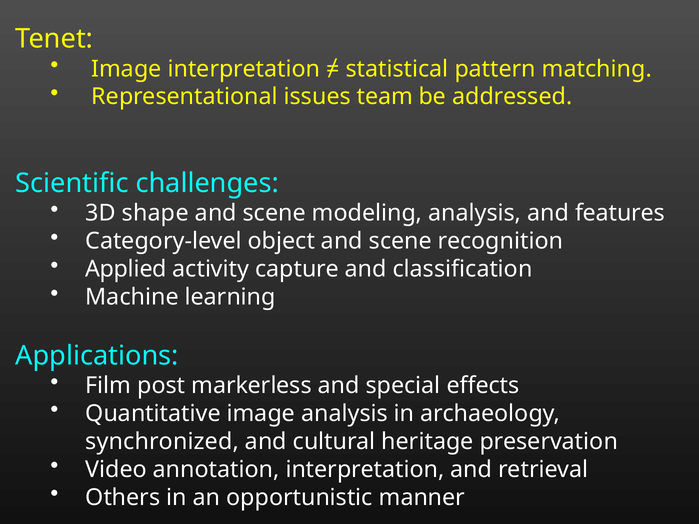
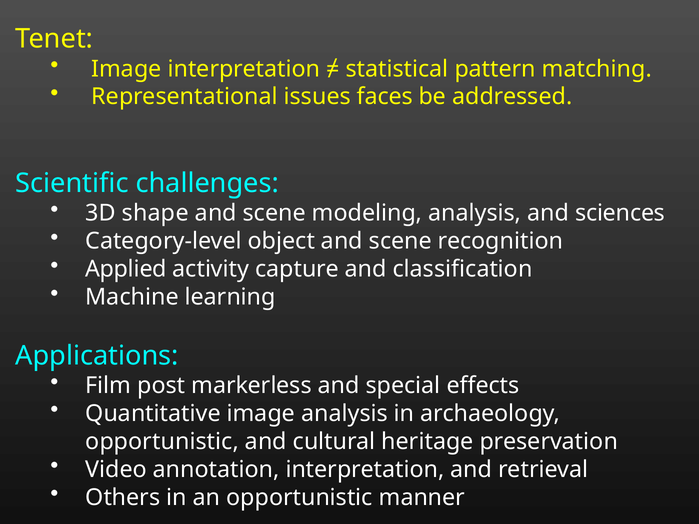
team: team -> faces
features: features -> sciences
synchronized at (162, 442): synchronized -> opportunistic
